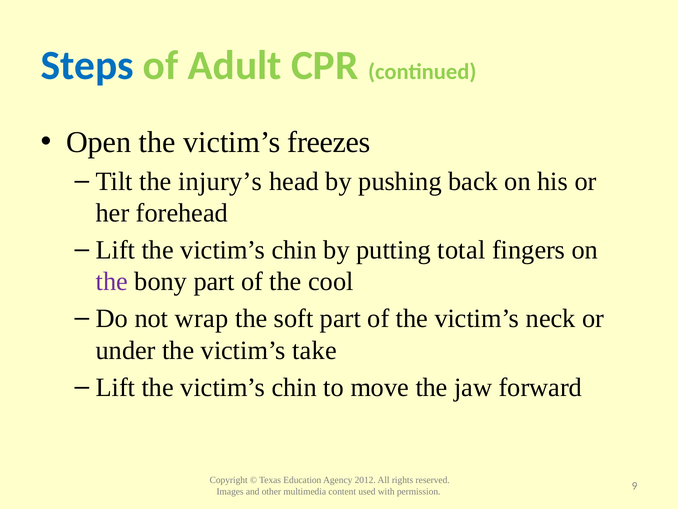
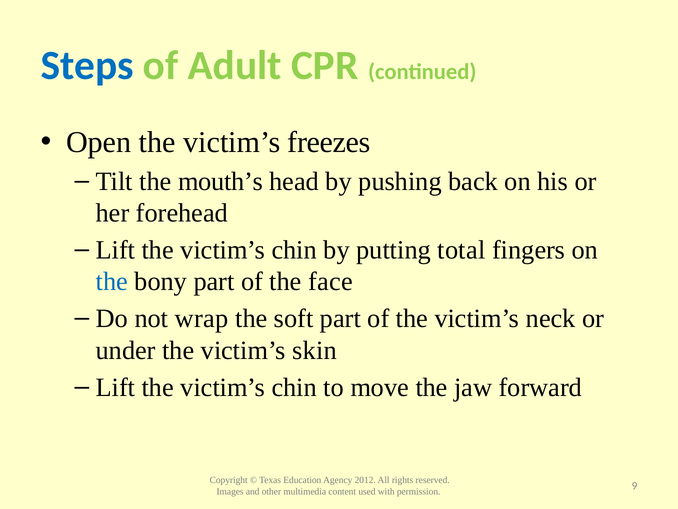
injury’s: injury’s -> mouth’s
the at (112, 281) colour: purple -> blue
cool: cool -> face
take: take -> skin
